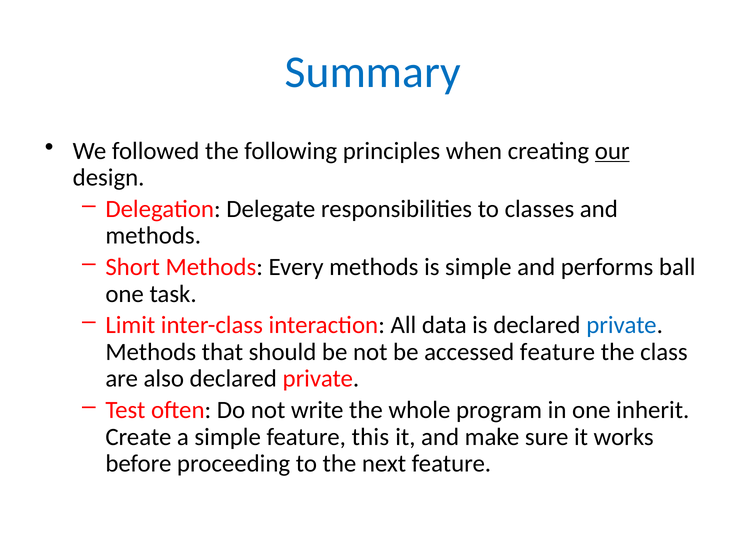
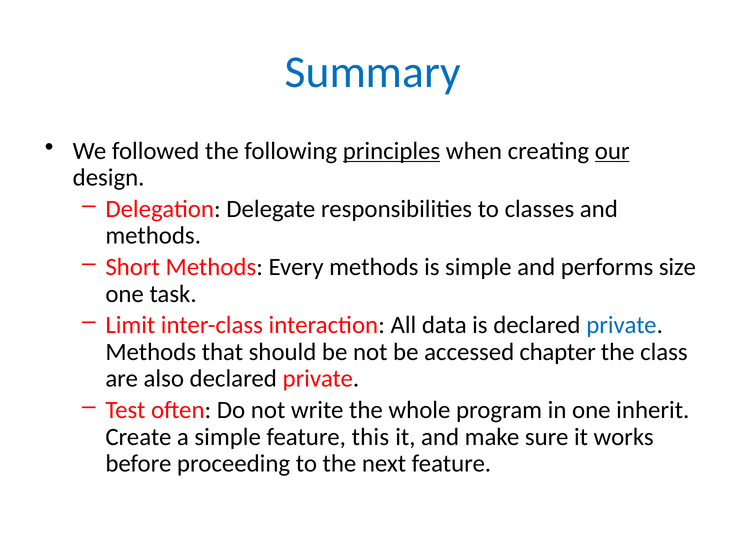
principles underline: none -> present
ball: ball -> size
accessed feature: feature -> chapter
